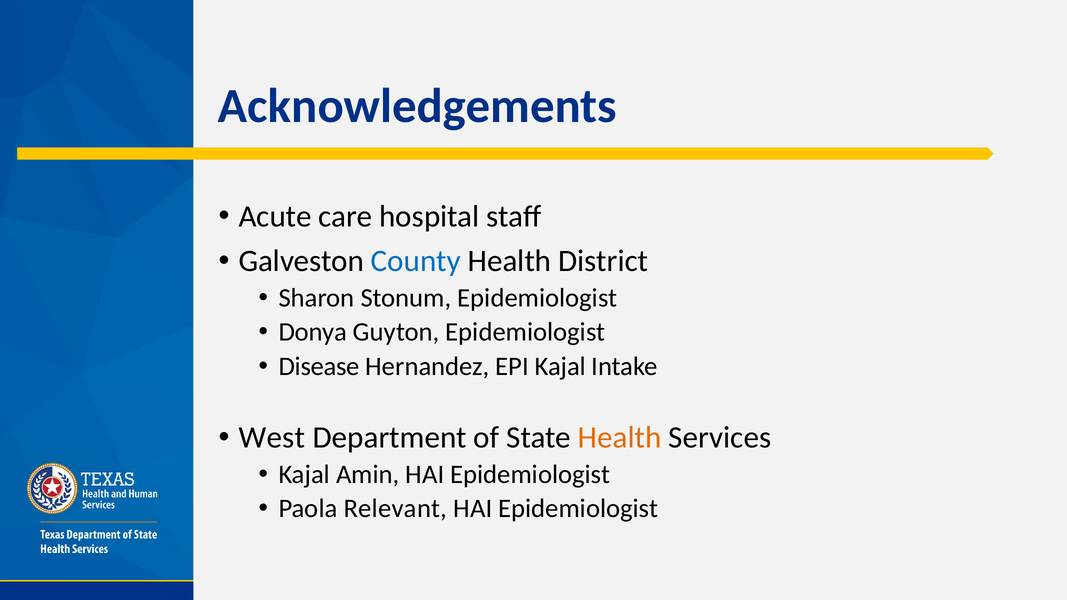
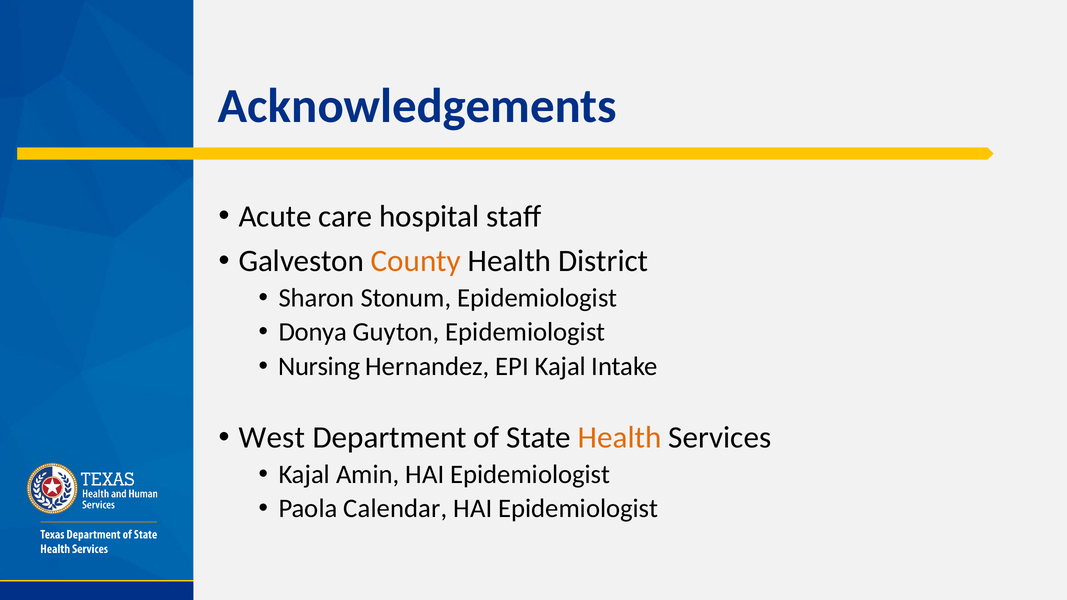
County colour: blue -> orange
Disease: Disease -> Nursing
Relevant: Relevant -> Calendar
